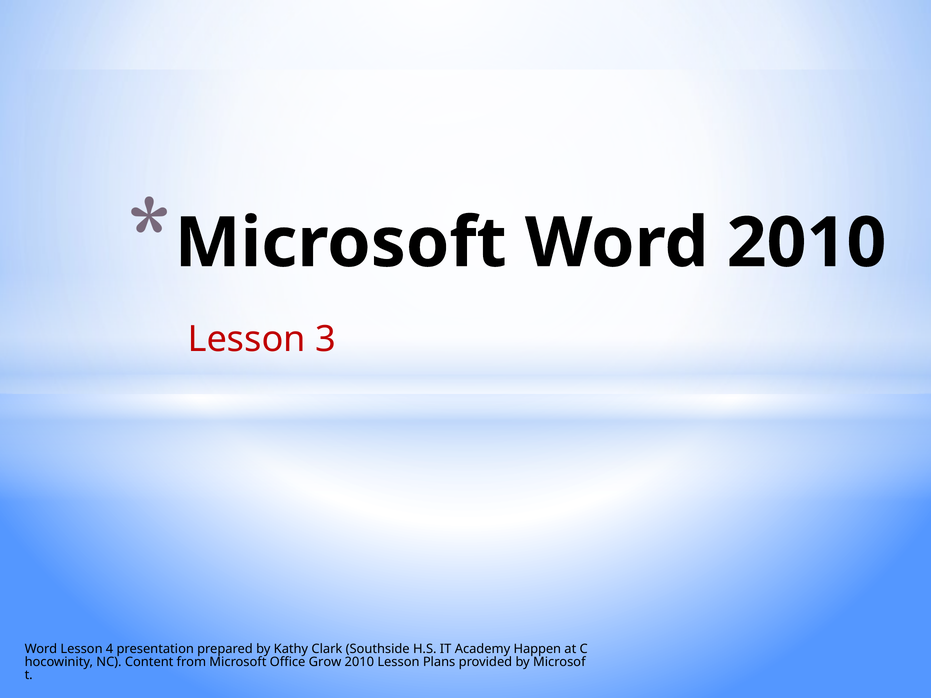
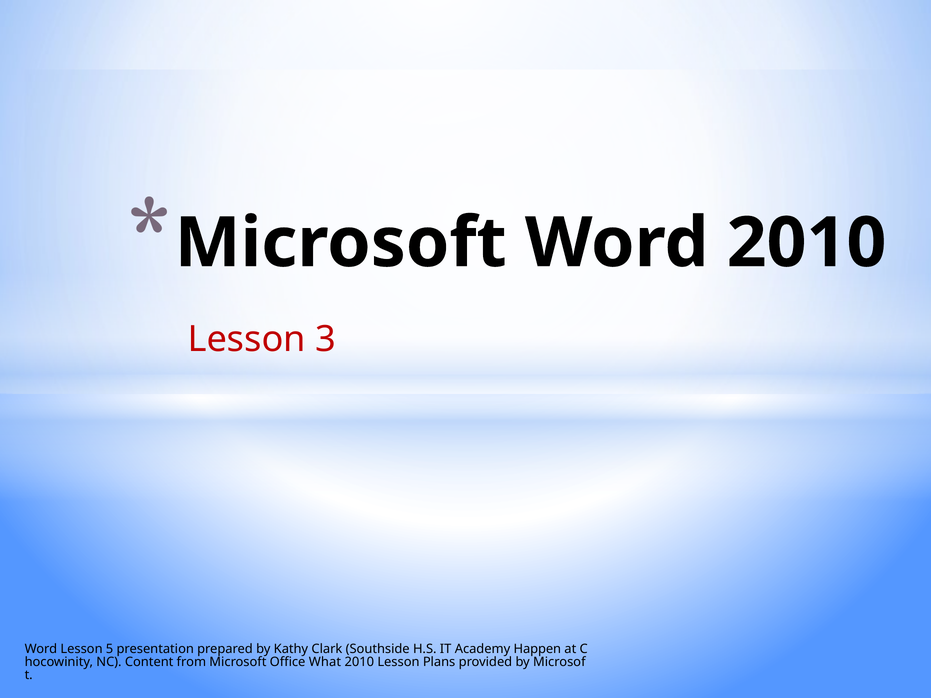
4: 4 -> 5
Grow: Grow -> What
